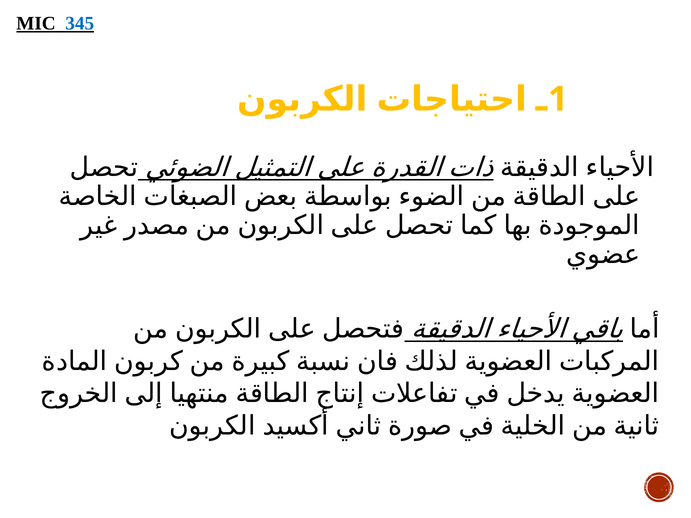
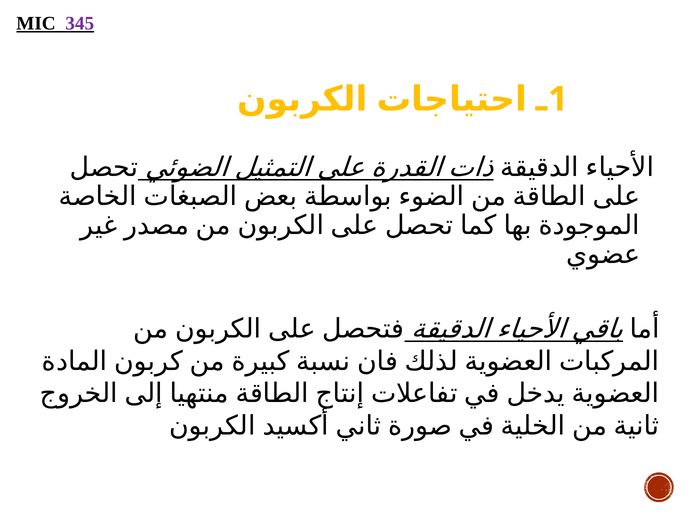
345 colour: blue -> purple
